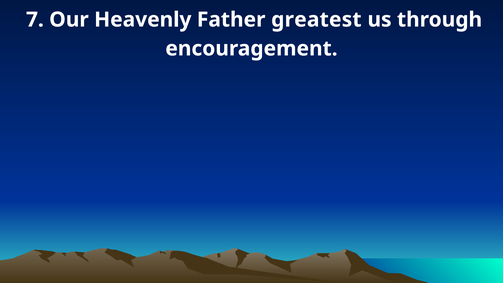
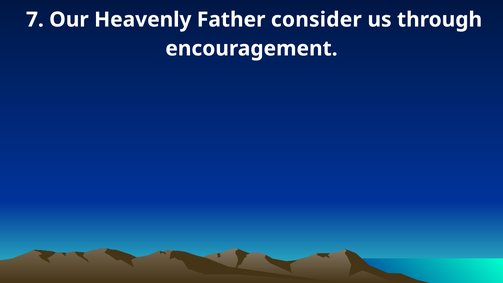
greatest: greatest -> consider
